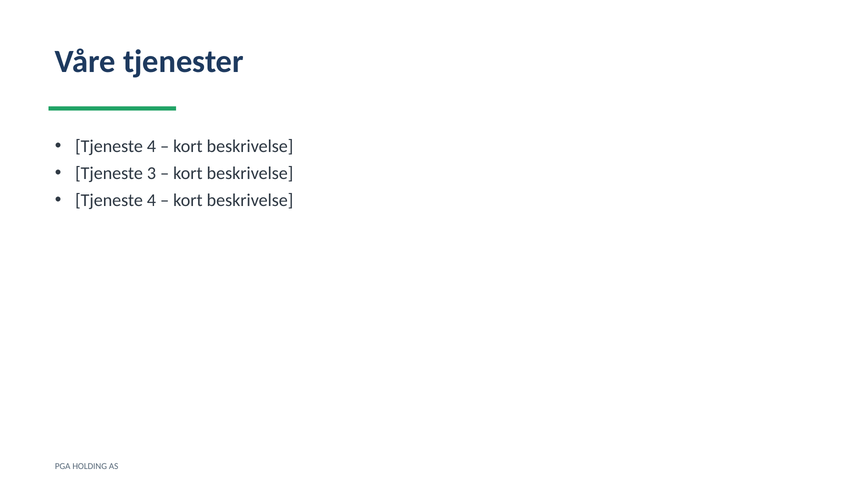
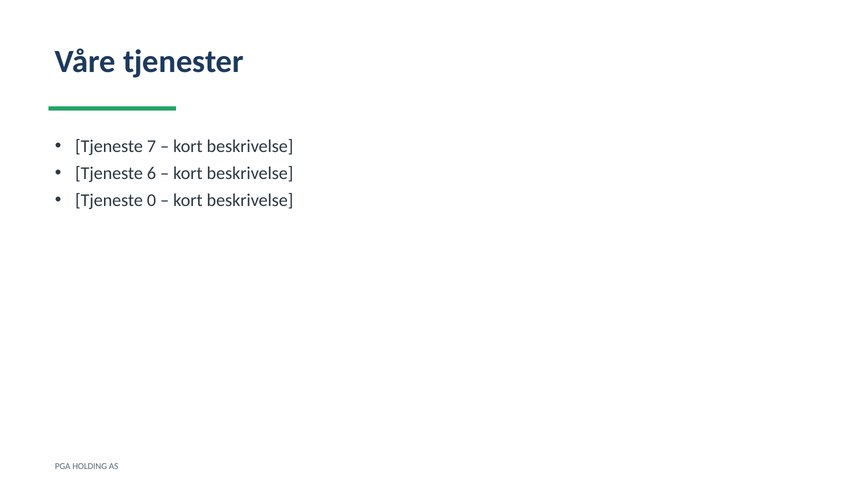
4 at (151, 146): 4 -> 7
3: 3 -> 6
4 at (151, 200): 4 -> 0
